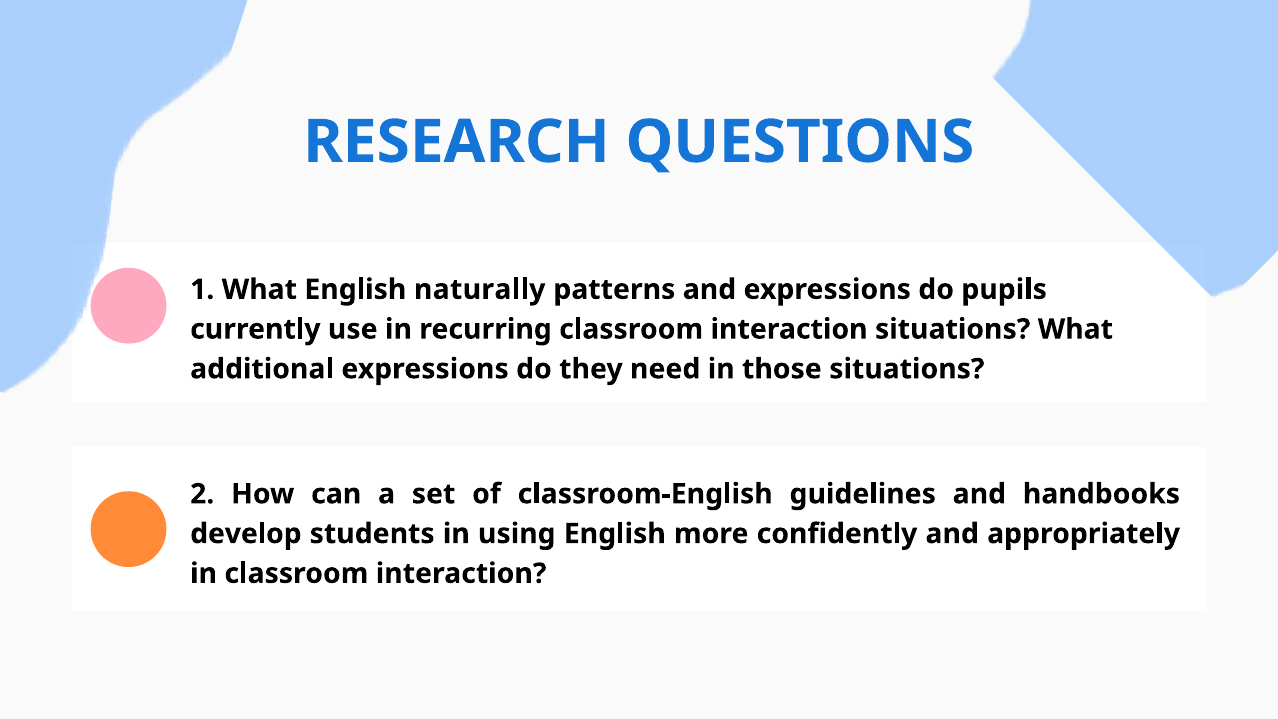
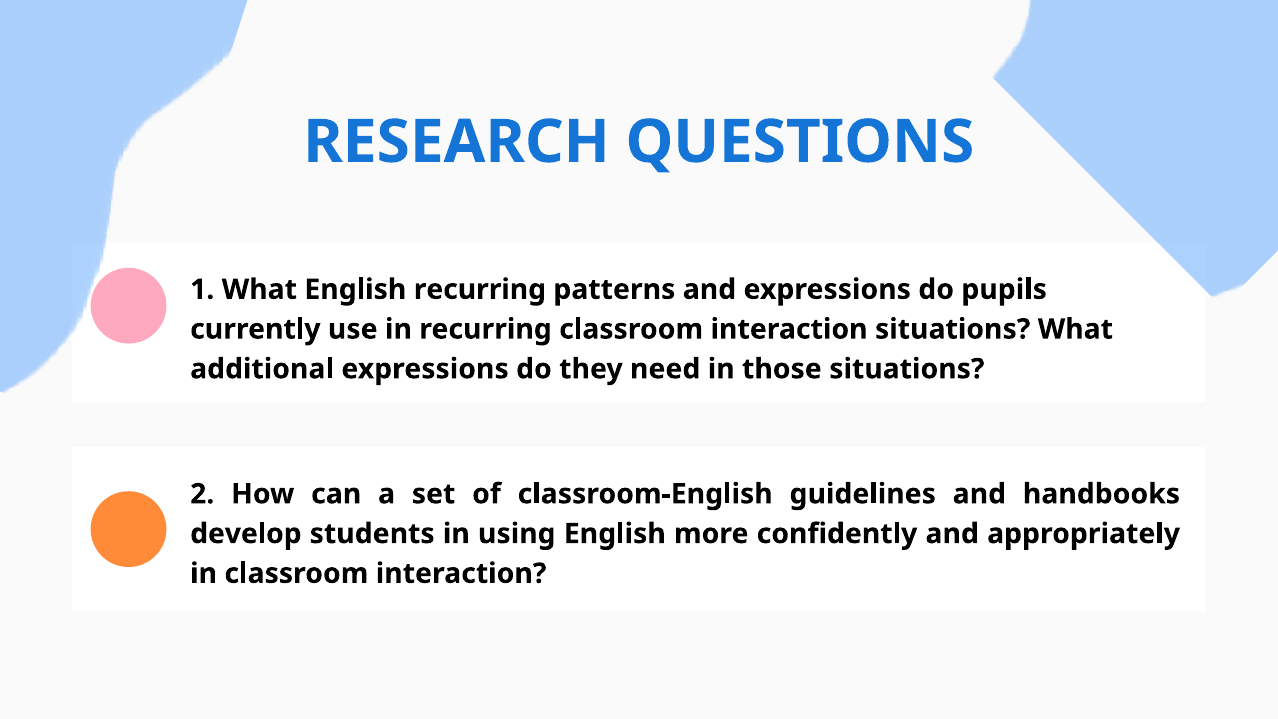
English naturally: naturally -> recurring
